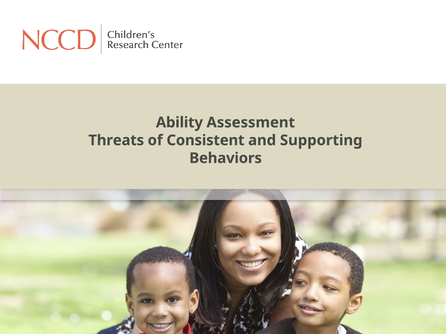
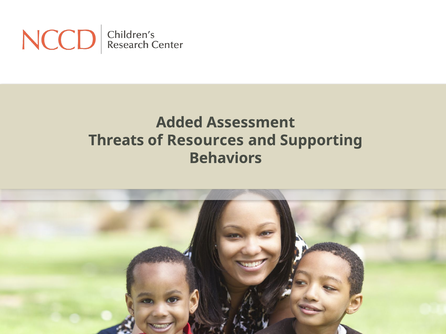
Ability: Ability -> Added
Consistent: Consistent -> Resources
